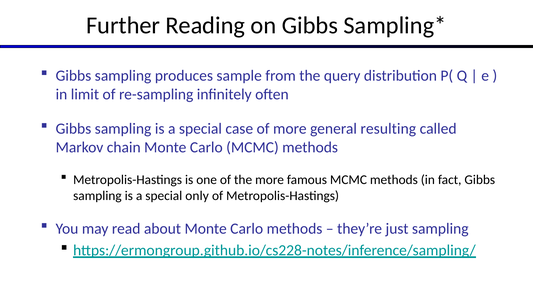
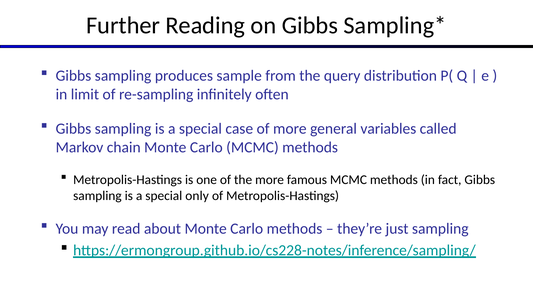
resulting: resulting -> variables
